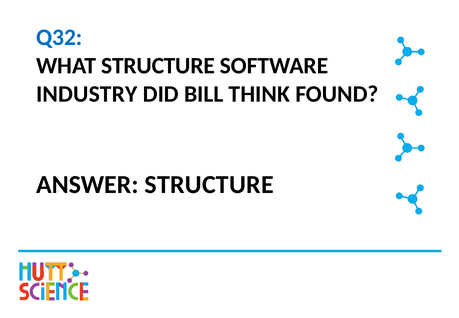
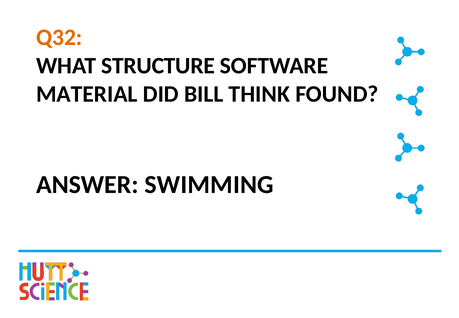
Q32 colour: blue -> orange
INDUSTRY: INDUSTRY -> MATERIAL
ANSWER STRUCTURE: STRUCTURE -> SWIMMING
